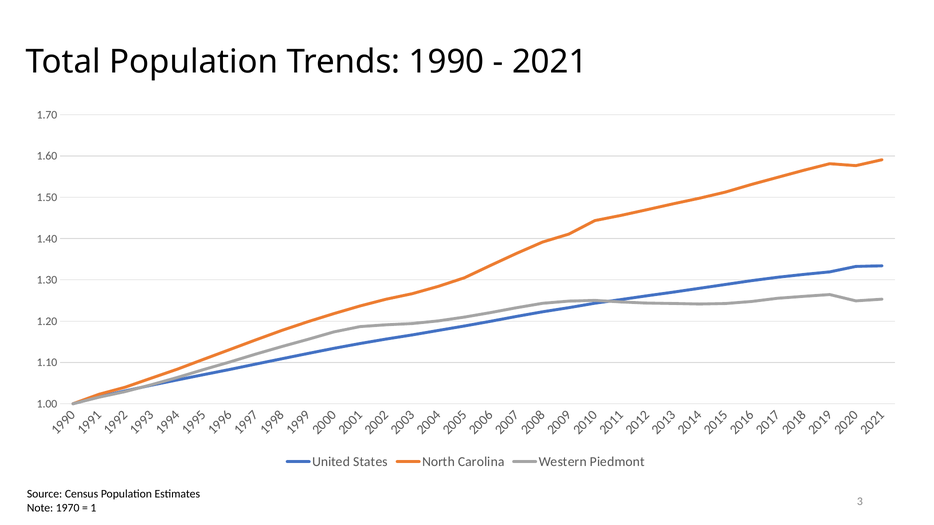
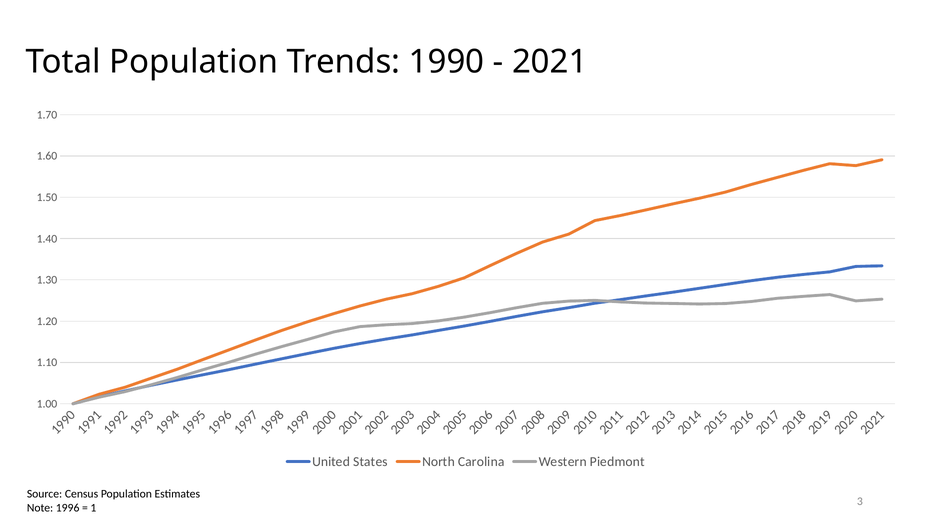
1970: 1970 -> 1996
